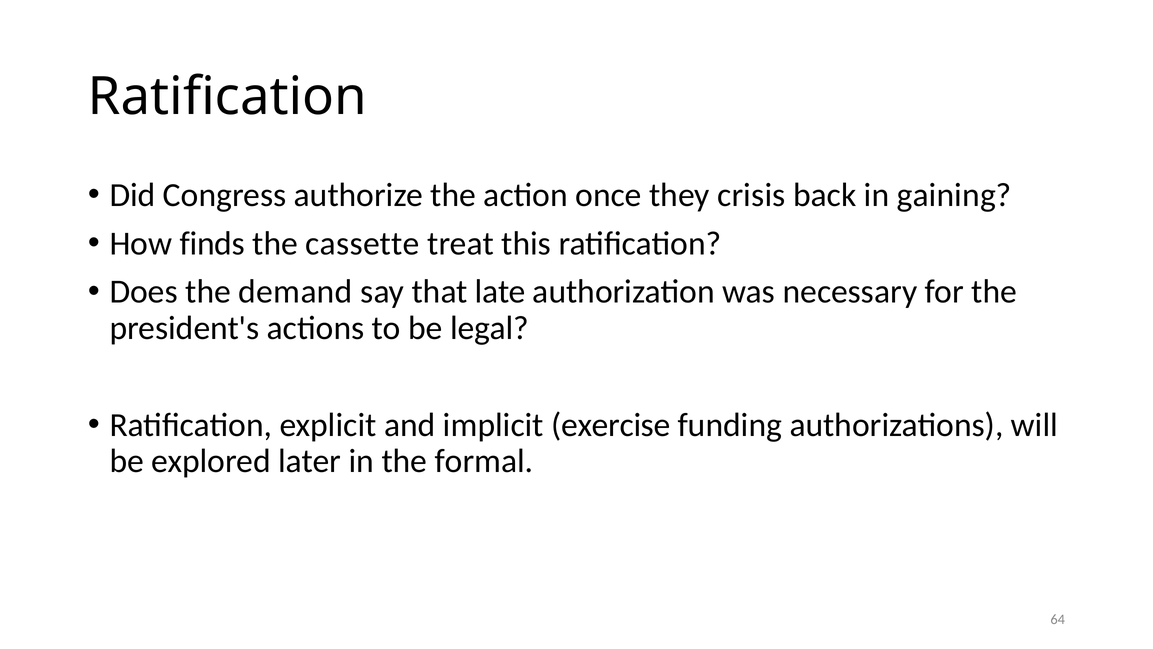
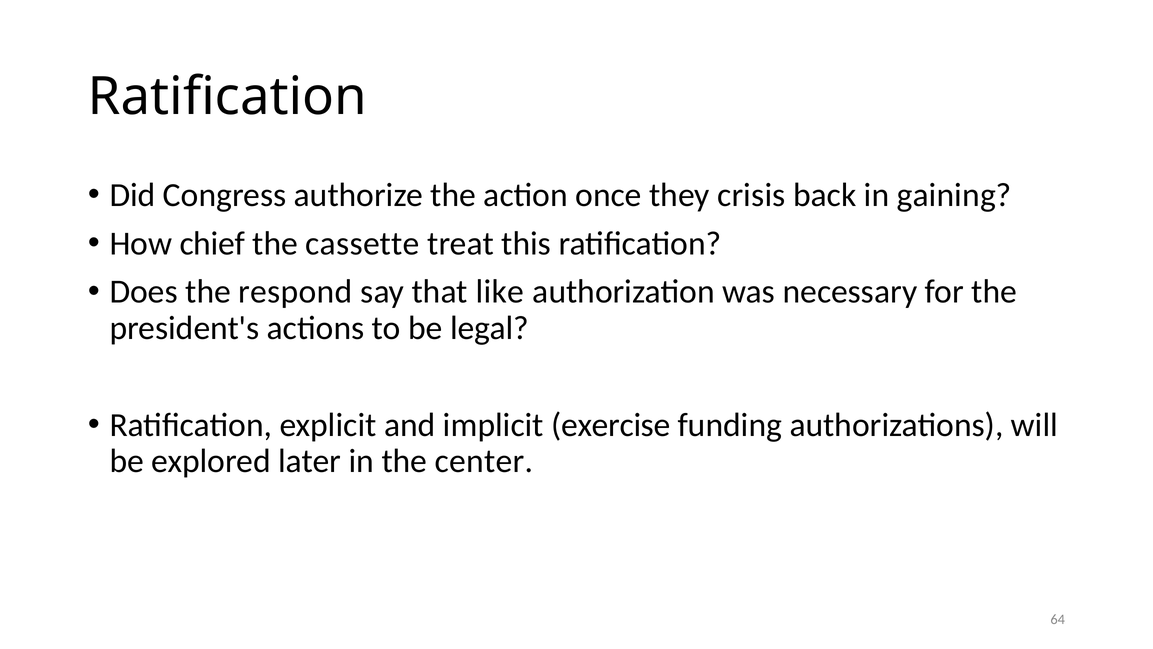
finds: finds -> chief
demand: demand -> respond
late: late -> like
formal: formal -> center
